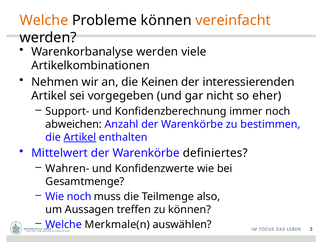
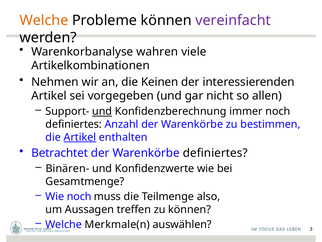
vereinfacht colour: orange -> purple
Warenkorbanalyse werden: werden -> wahren
eher: eher -> allen
und at (102, 111) underline: none -> present
abweichen at (74, 124): abweichen -> definiertes
Mittelwert: Mittelwert -> Betrachtet
Wahren-: Wahren- -> Binären-
